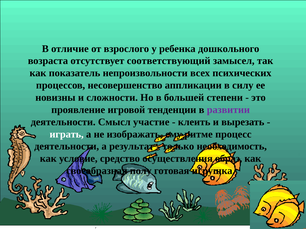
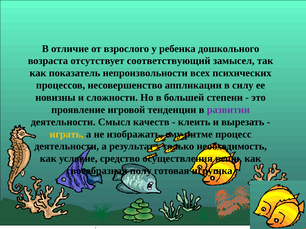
участие: участие -> качеств
играть colour: white -> yellow
образ: образ -> вещи
